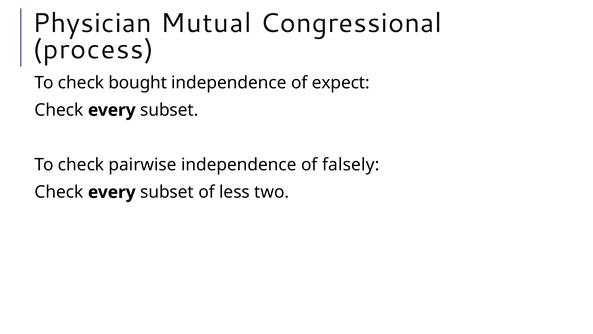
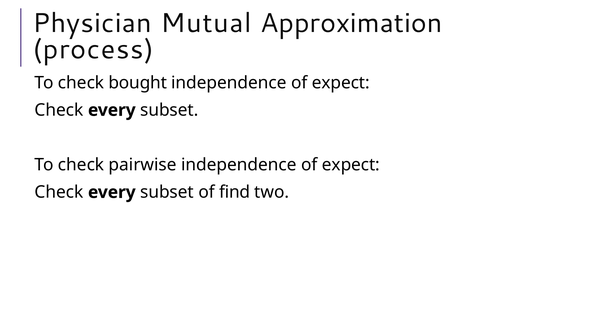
Congressional: Congressional -> Approximation
pairwise independence of falsely: falsely -> expect
less: less -> find
